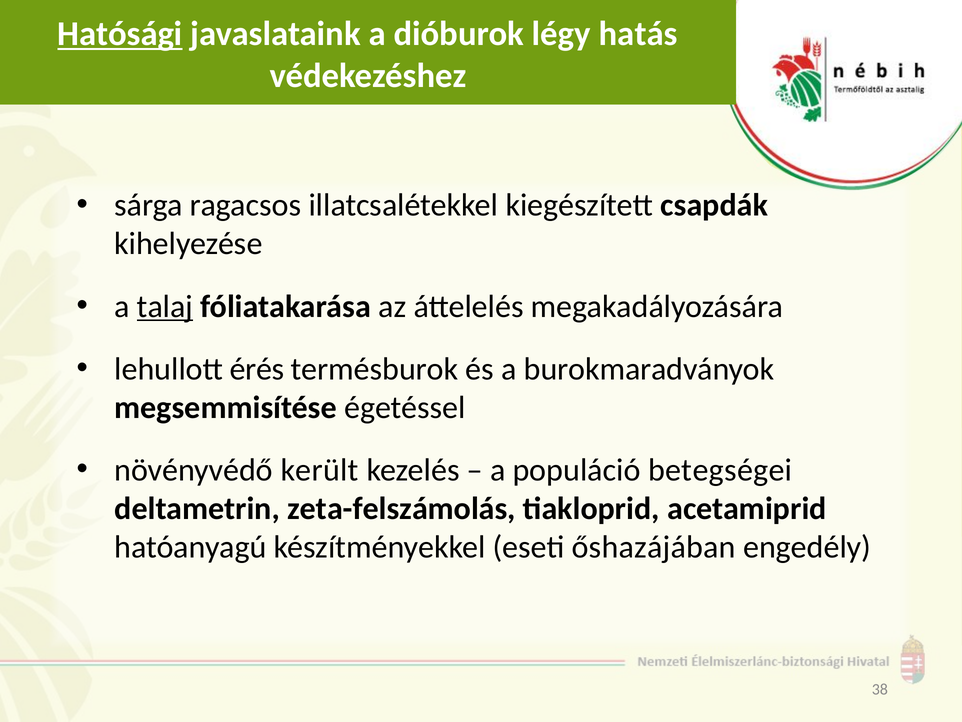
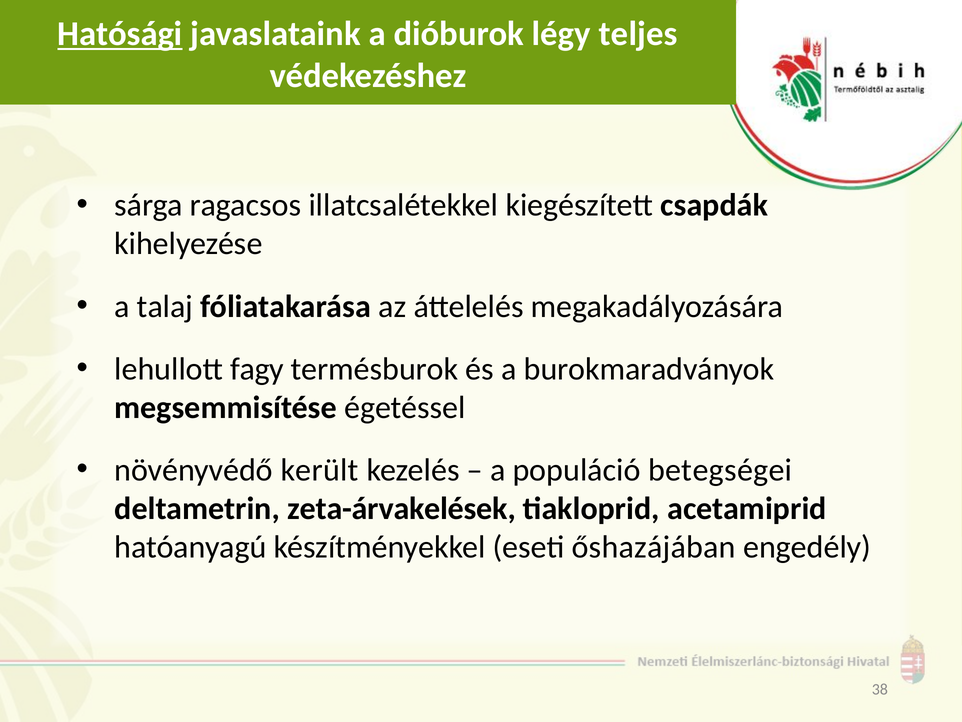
hatás: hatás -> teljes
talaj underline: present -> none
érés: érés -> fagy
zeta-felszámolás: zeta-felszámolás -> zeta-árvakelések
